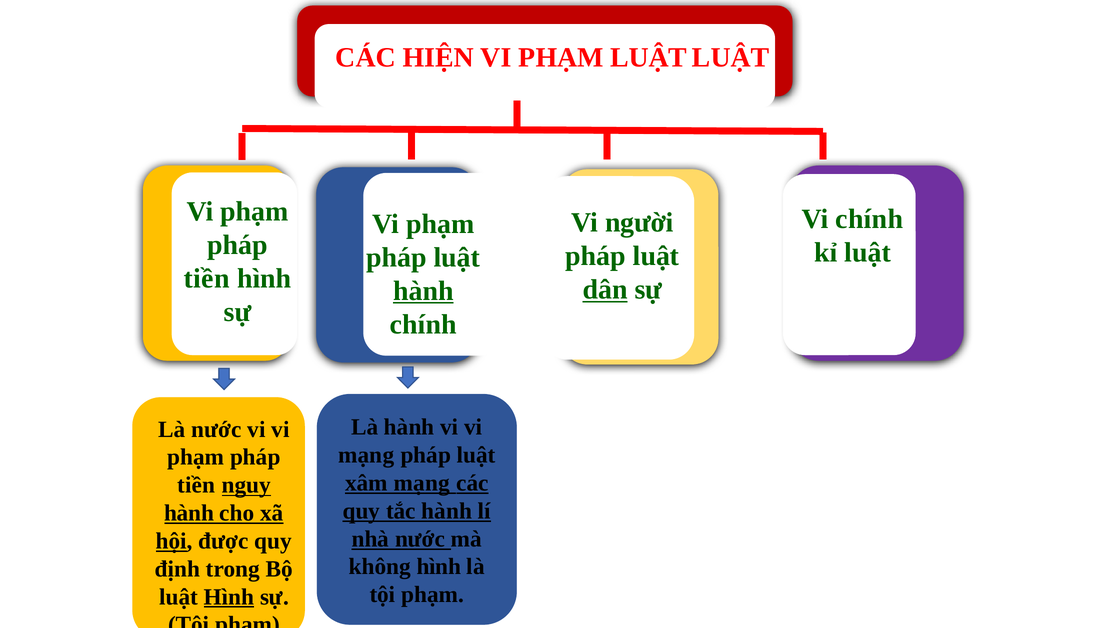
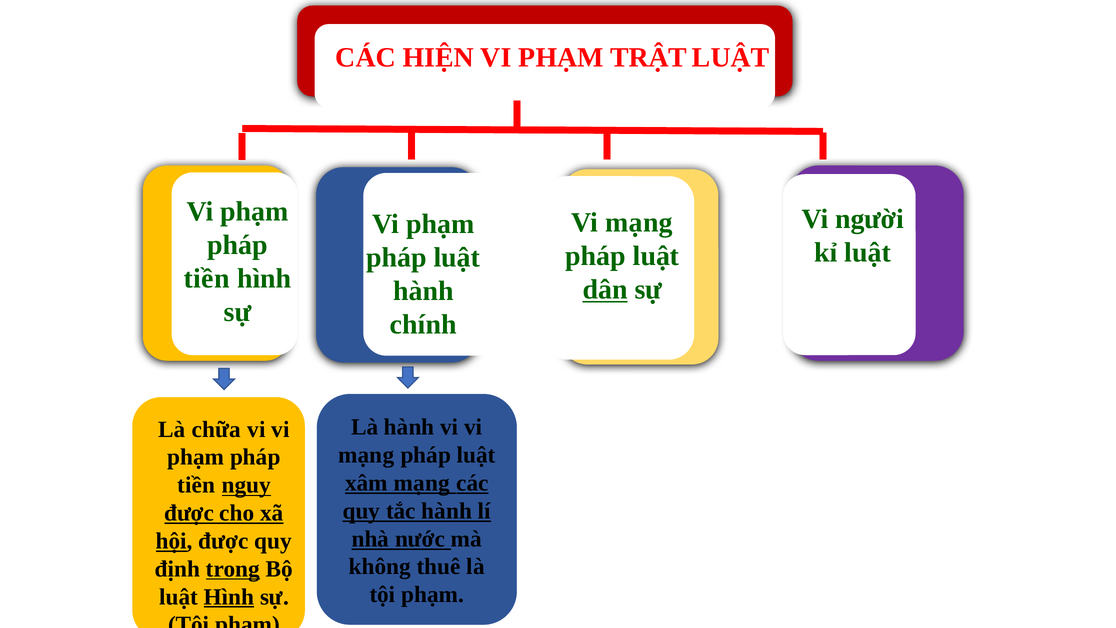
PHẠM LUẬT: LUẬT -> TRẬT
Vi chính: chính -> người
người at (639, 223): người -> mạng
hành at (423, 291) underline: present -> none
Là nước: nước -> chữa
hành at (189, 513): hành -> được
không hình: hình -> thuê
trong underline: none -> present
